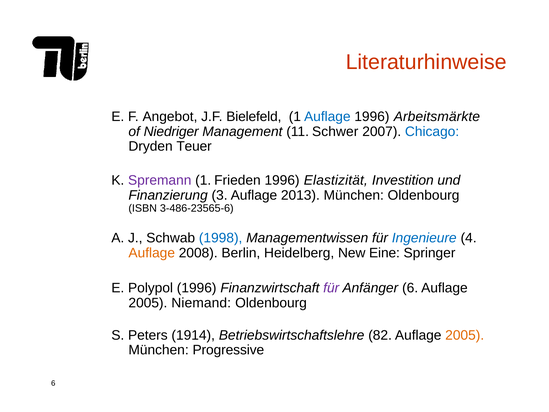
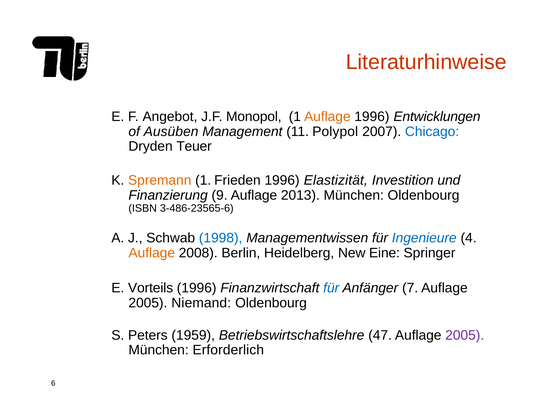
Bielefeld: Bielefeld -> Monopol
Auflage at (327, 117) colour: blue -> orange
Arbeitsmärkte: Arbeitsmärkte -> Entwicklungen
Niedriger: Niedriger -> Ausüben
Schwer: Schwer -> Polypol
Spremann colour: purple -> orange
3: 3 -> 9
Polypol: Polypol -> Vorteils
für at (331, 288) colour: purple -> blue
Anfänger 6: 6 -> 7
1914: 1914 -> 1959
82: 82 -> 47
2005 at (465, 335) colour: orange -> purple
Progressive: Progressive -> Erforderlich
